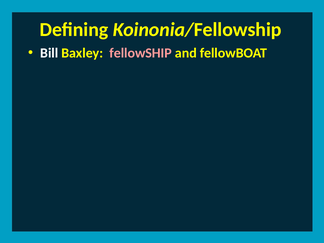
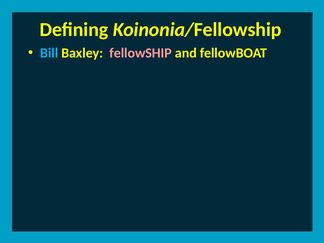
Bill colour: white -> light blue
